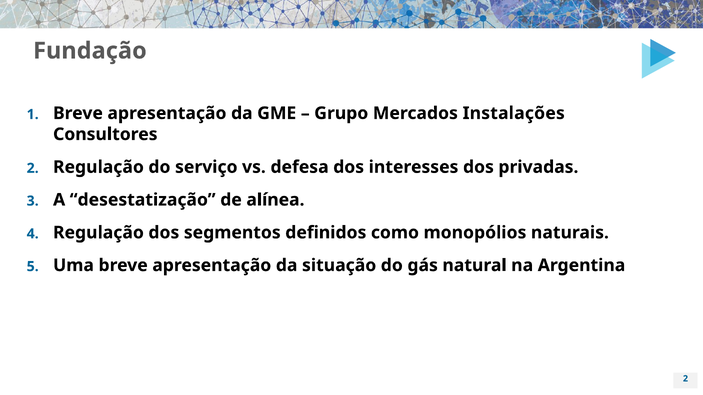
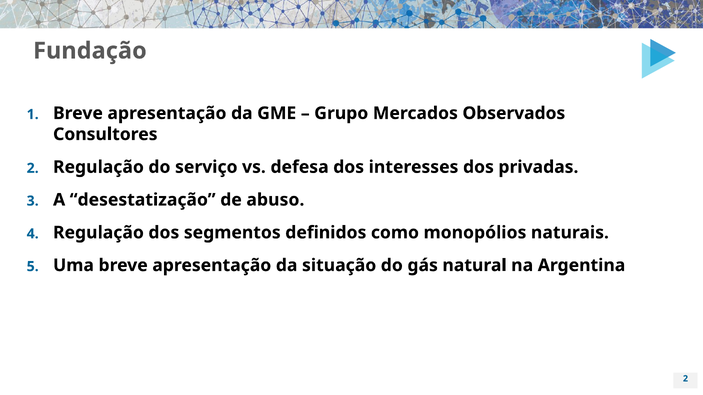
Instalações: Instalações -> Observados
alínea: alínea -> abuso
